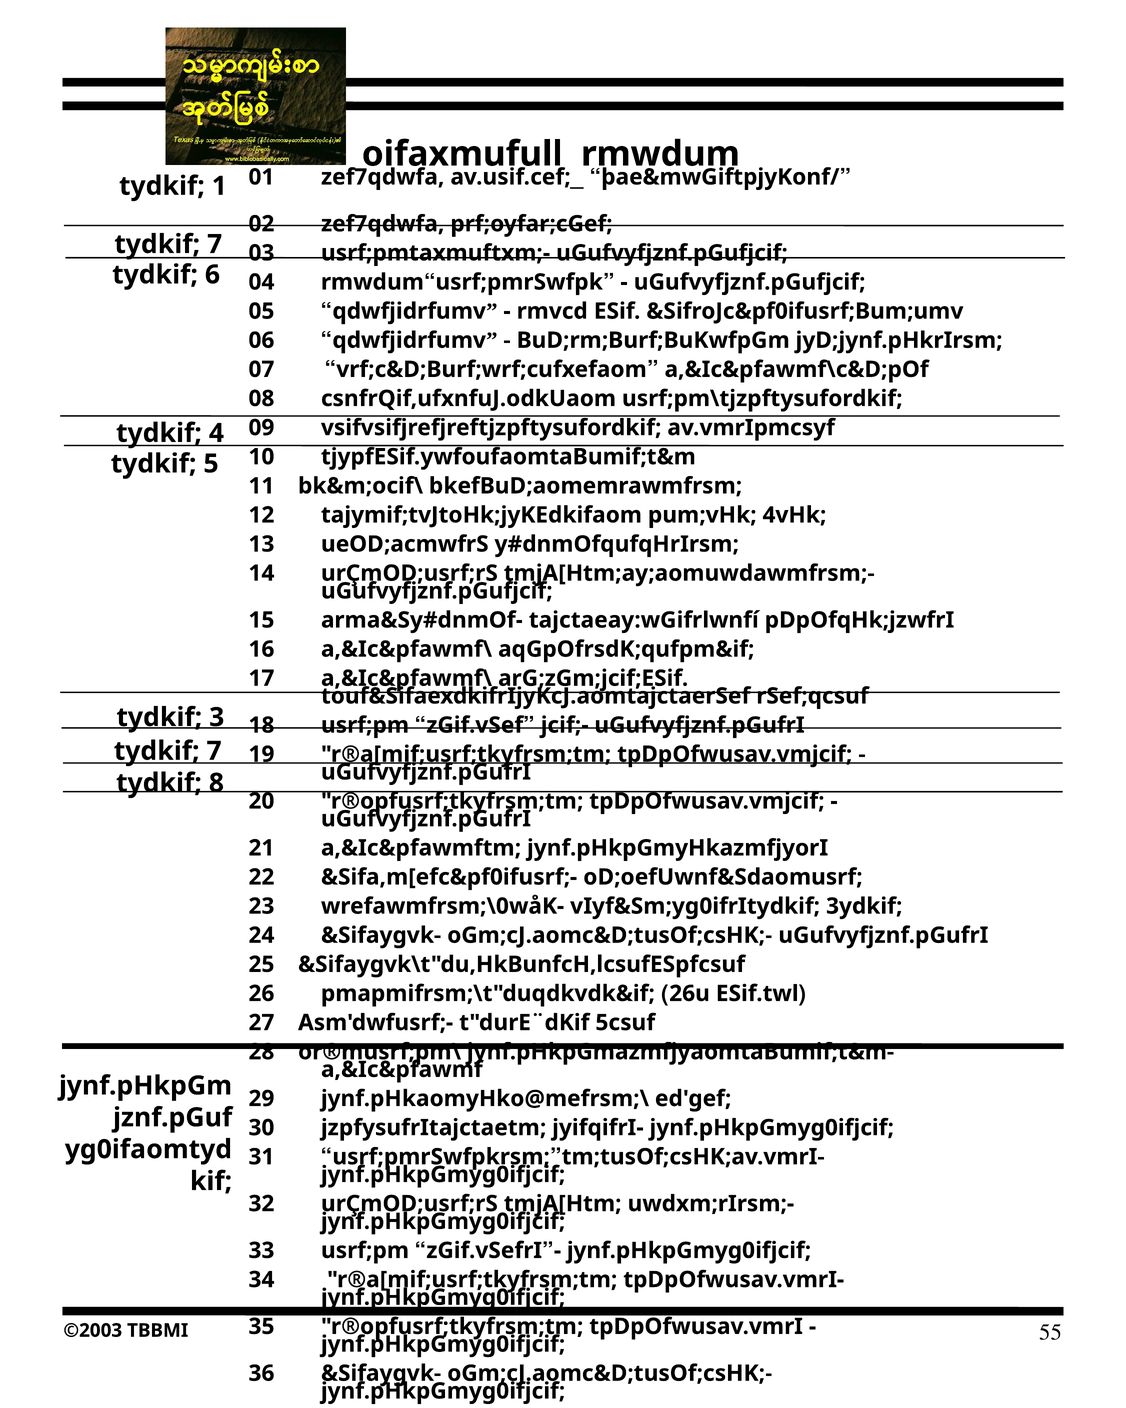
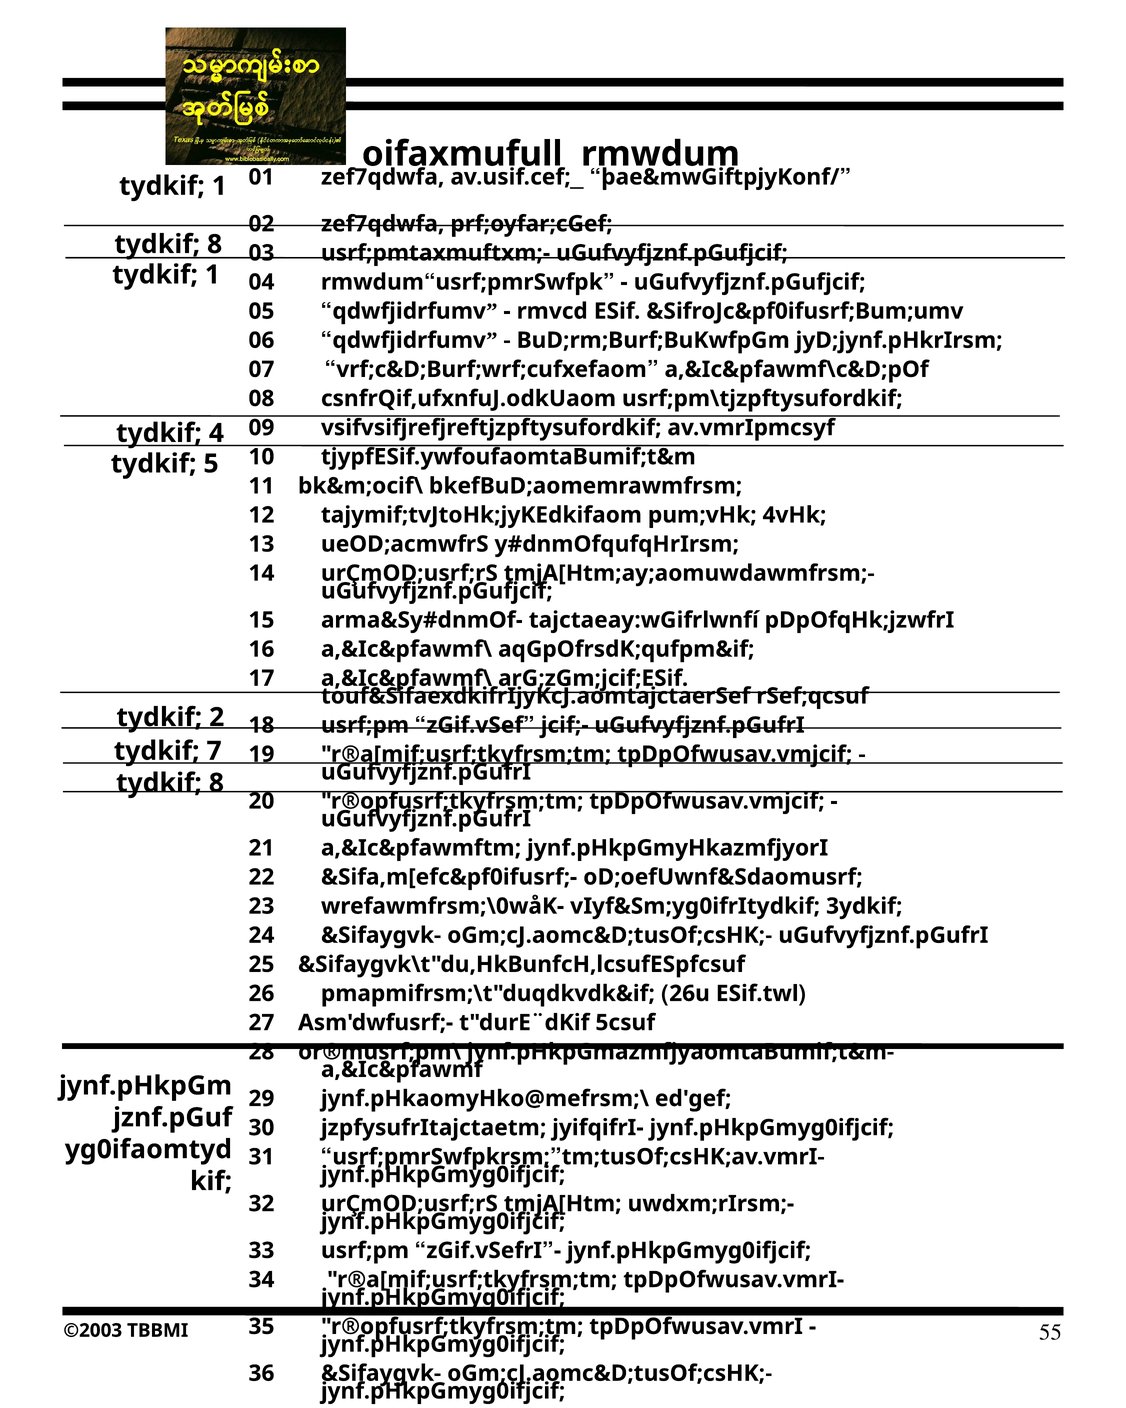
7 at (215, 244): 7 -> 8
6 at (212, 275): 6 -> 1
3: 3 -> 2
